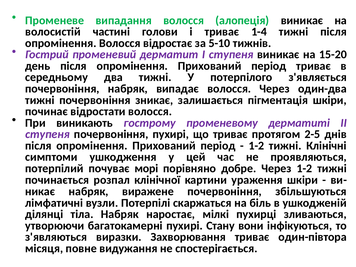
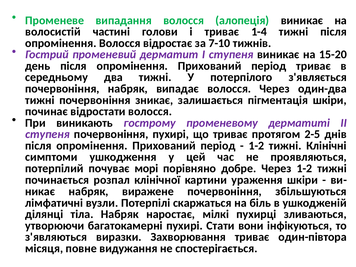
5-10: 5-10 -> 7-10
Стану: Стану -> Стати
